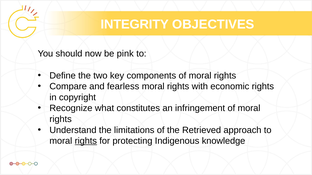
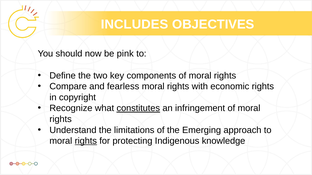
INTEGRITY: INTEGRITY -> INCLUDES
constitutes underline: none -> present
Retrieved: Retrieved -> Emerging
